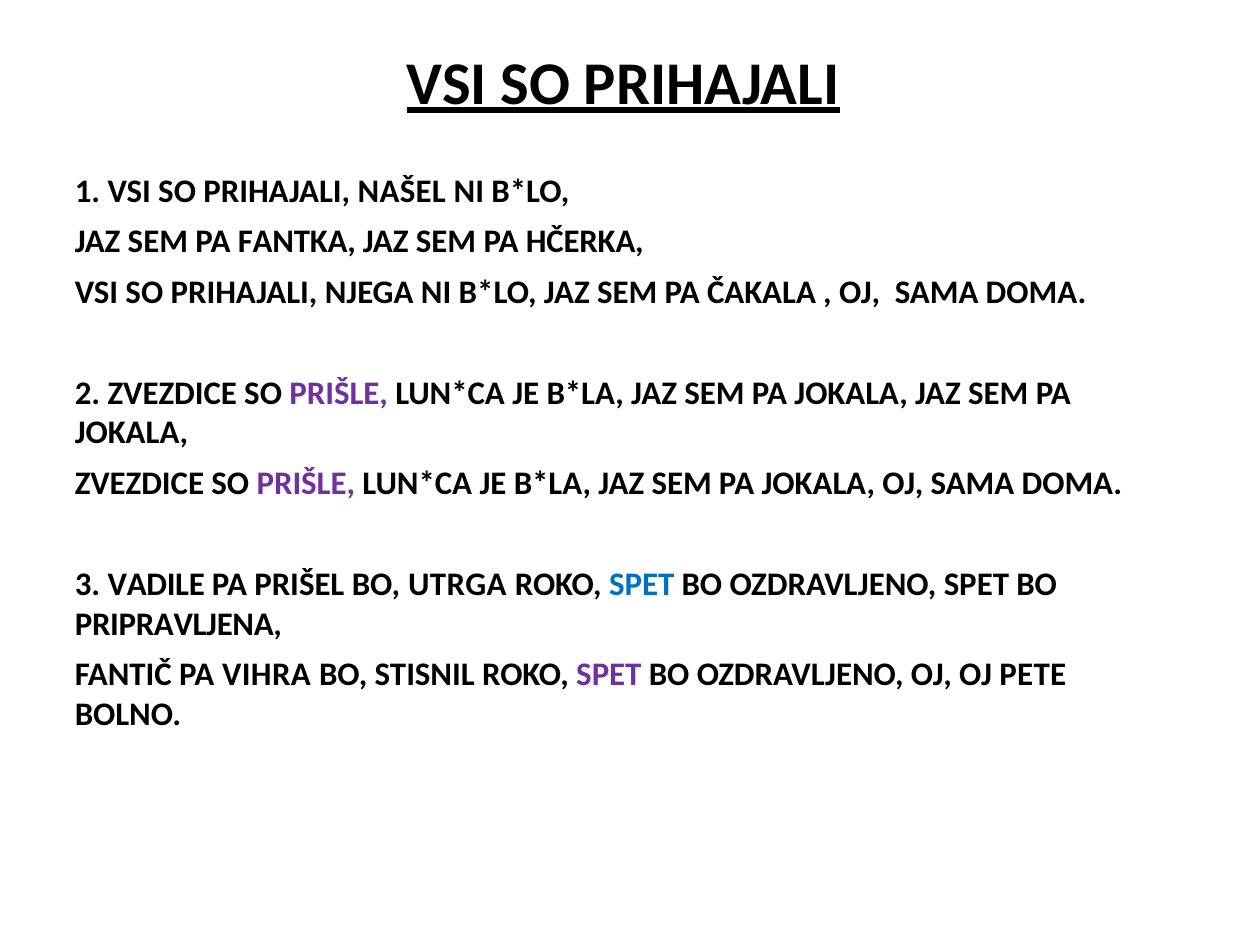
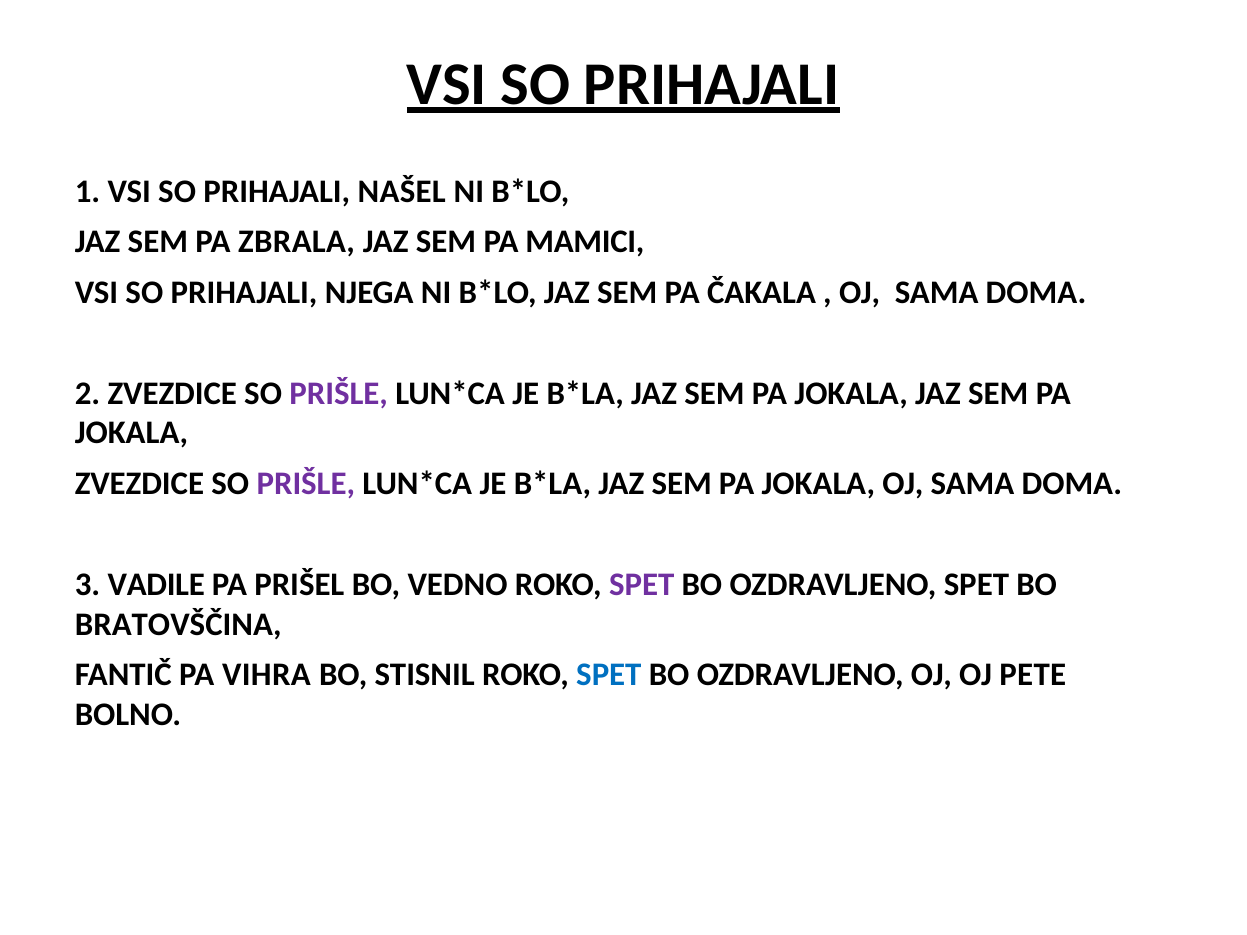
FANTKA: FANTKA -> ZBRALA
HČERKA: HČERKA -> MAMICI
UTRGA: UTRGA -> VEDNO
SPET at (642, 585) colour: blue -> purple
PRIPRAVLJENA: PRIPRAVLJENA -> BRATOVŠČINA
SPET at (609, 675) colour: purple -> blue
